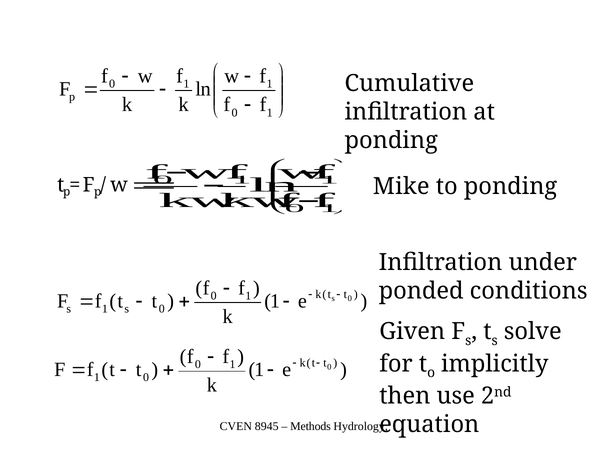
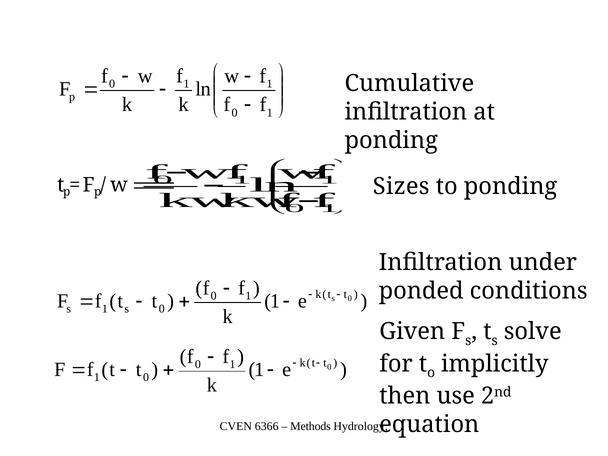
Mike: Mike -> Sizes
8945: 8945 -> 6366
